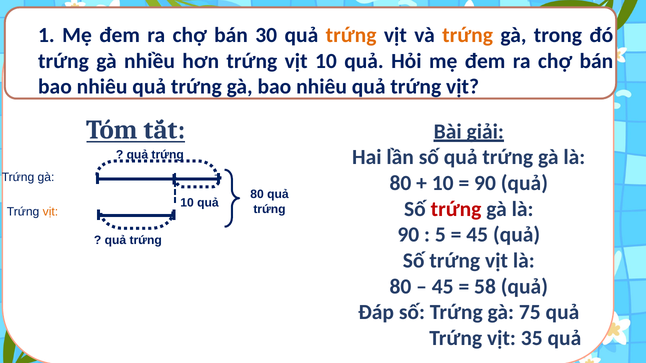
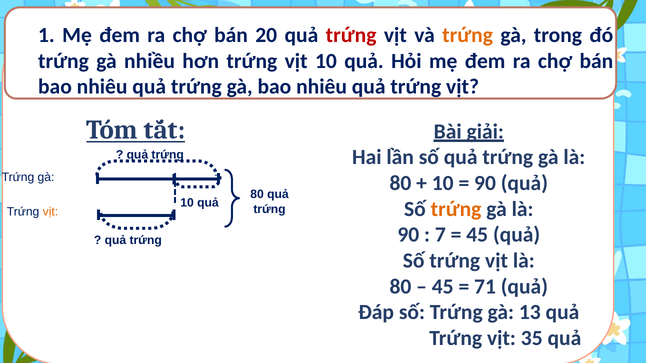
30: 30 -> 20
trứng at (351, 35) colour: orange -> red
trứng at (456, 209) colour: red -> orange
5: 5 -> 7
58: 58 -> 71
75: 75 -> 13
